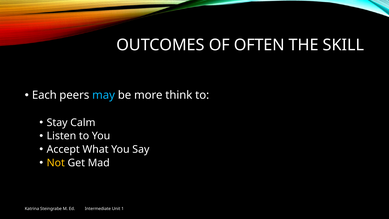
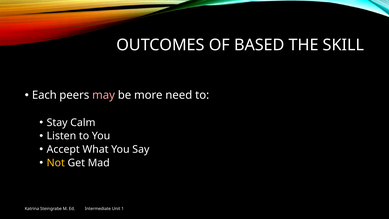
OFTEN: OFTEN -> BASED
may colour: light blue -> pink
think: think -> need
